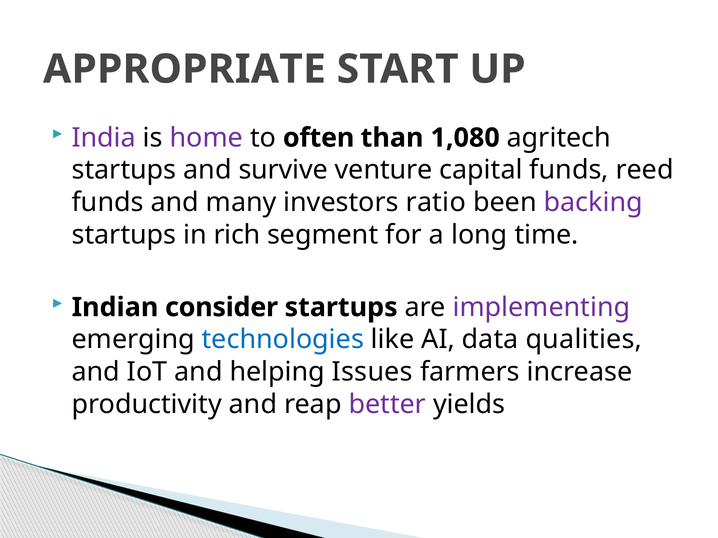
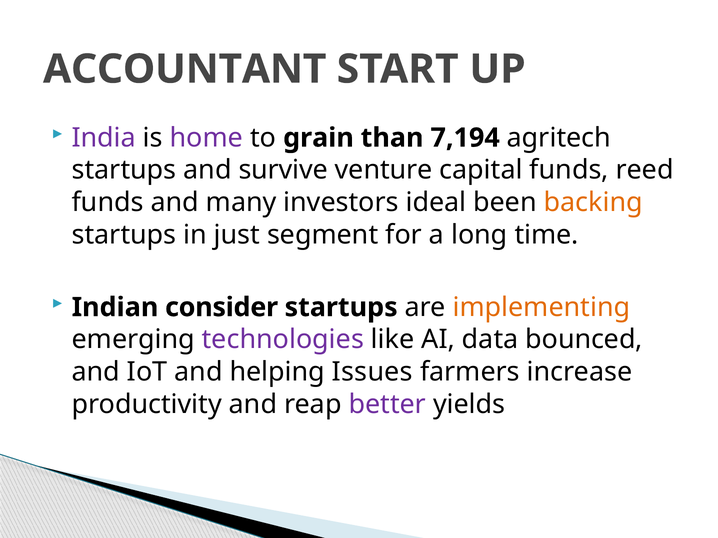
APPROPRIATE: APPROPRIATE -> ACCOUNTANT
often: often -> grain
1,080: 1,080 -> 7,194
ratio: ratio -> ideal
backing colour: purple -> orange
rich: rich -> just
implementing colour: purple -> orange
technologies colour: blue -> purple
qualities: qualities -> bounced
